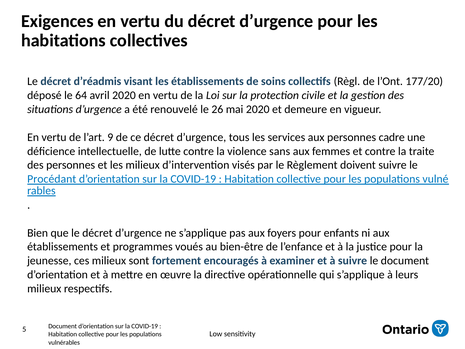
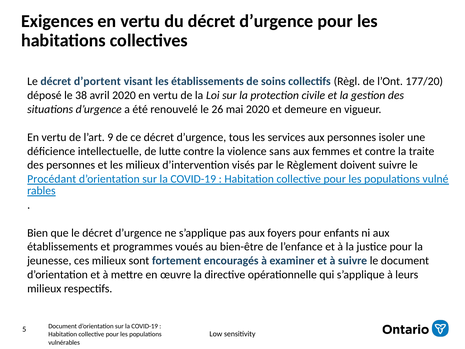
d’réadmis: d’réadmis -> d’portent
64: 64 -> 38
cadre: cadre -> isoler
